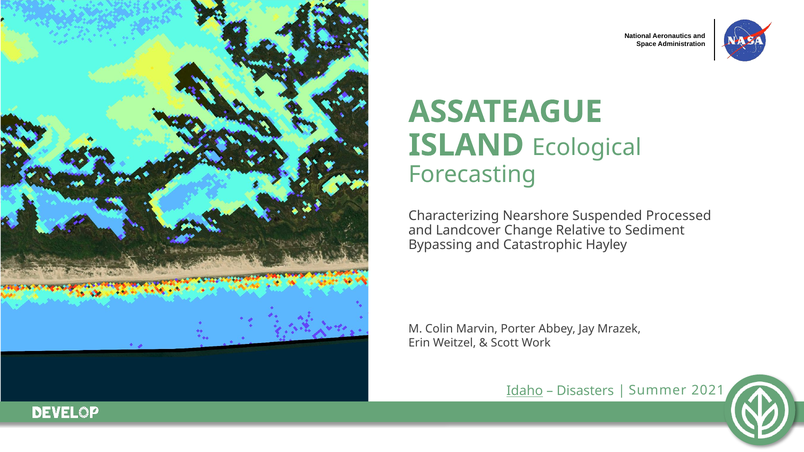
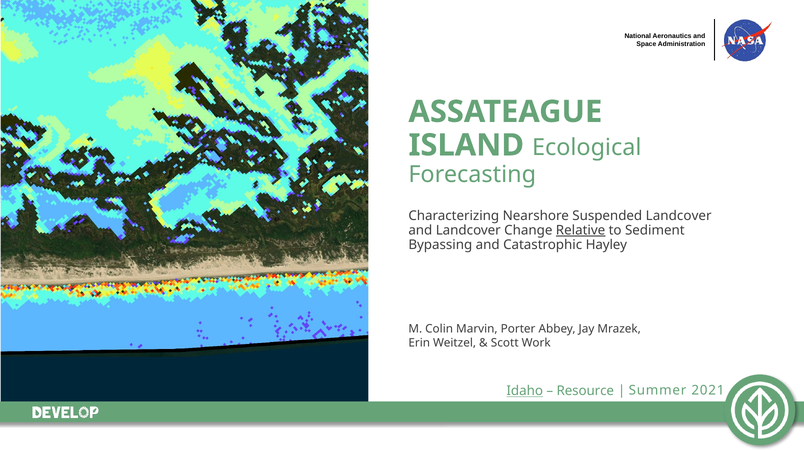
Suspended Processed: Processed -> Landcover
Relative underline: none -> present
Disasters: Disasters -> Resource
